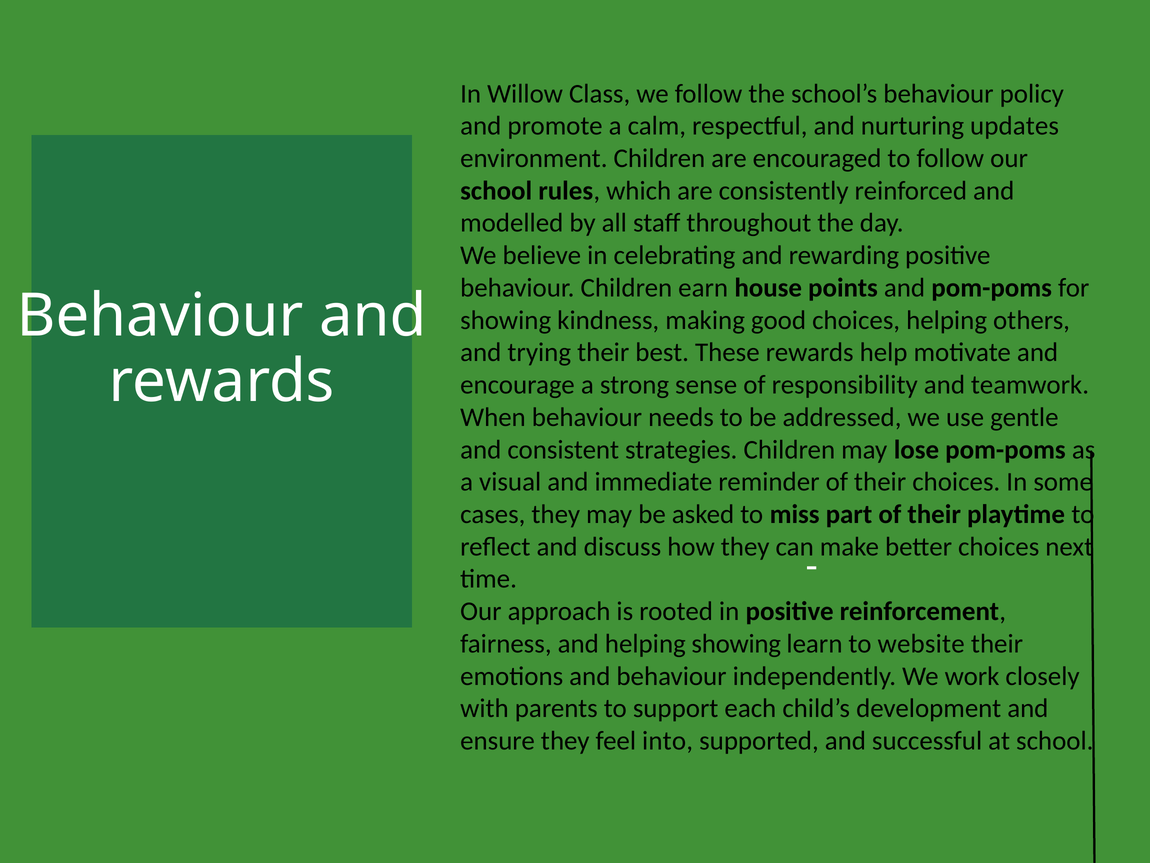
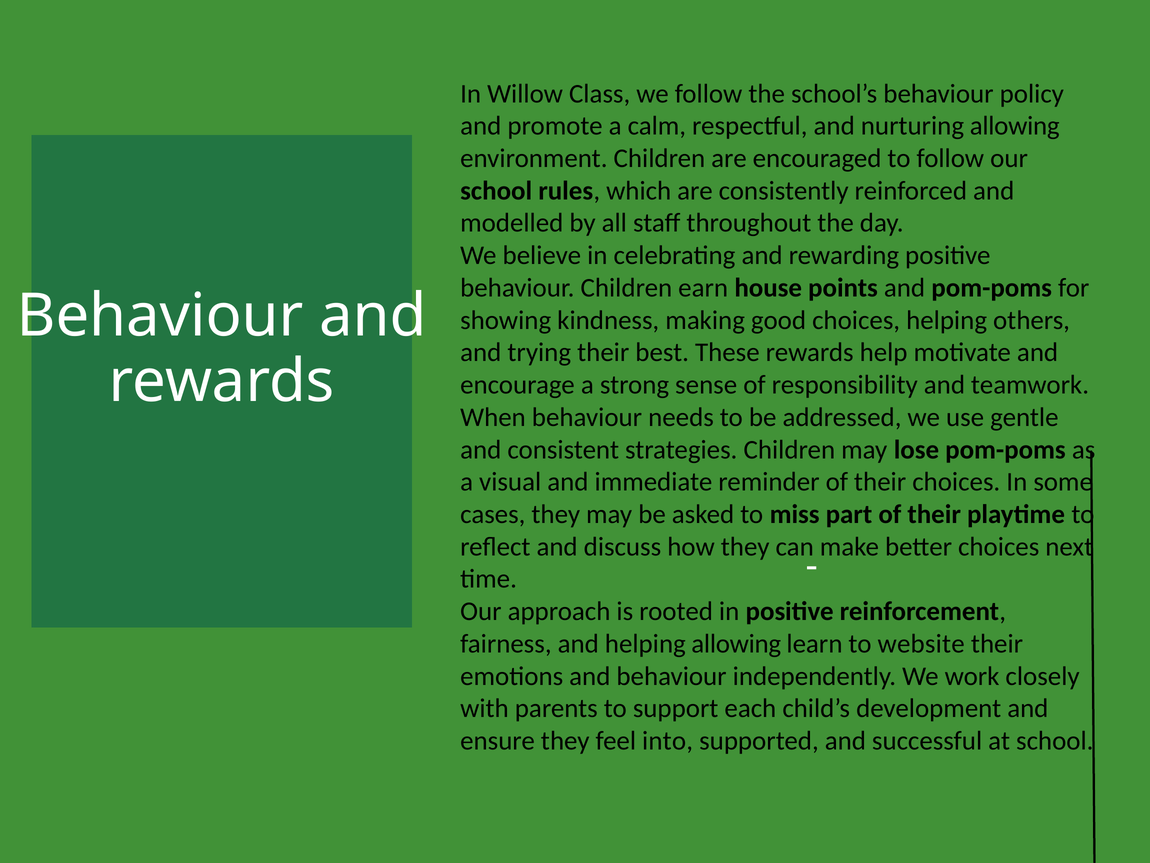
nurturing updates: updates -> allowing
helping showing: showing -> allowing
